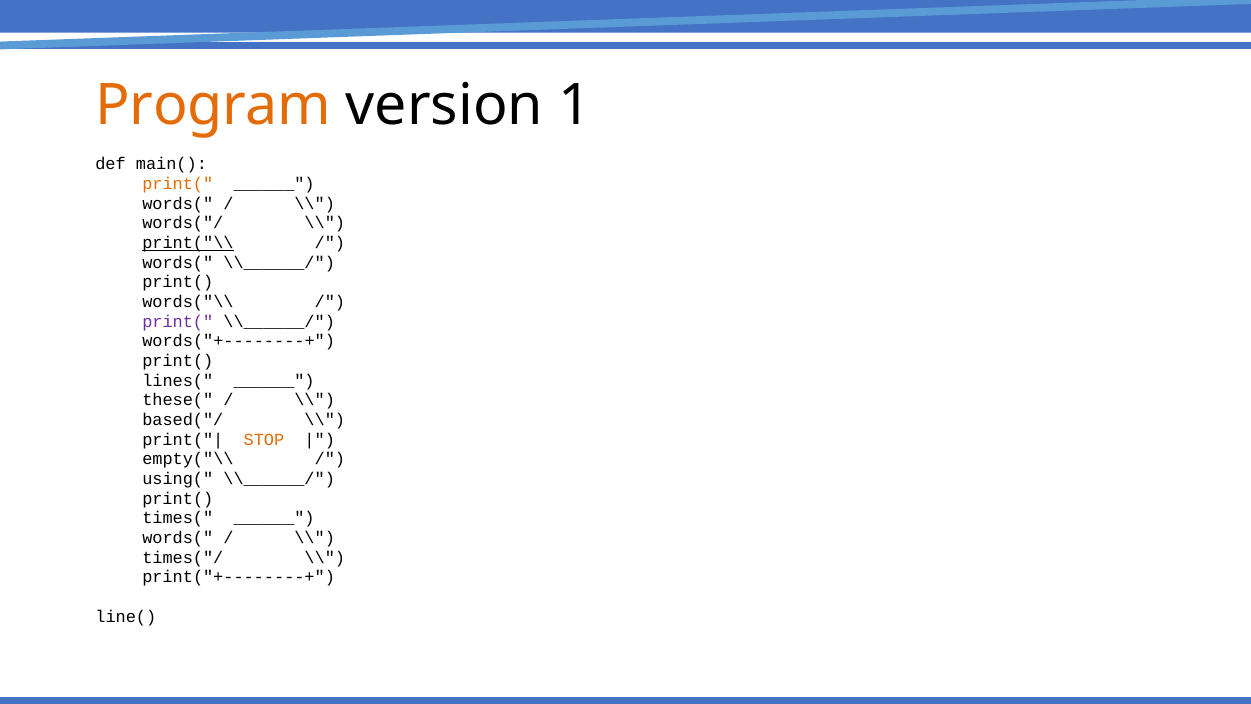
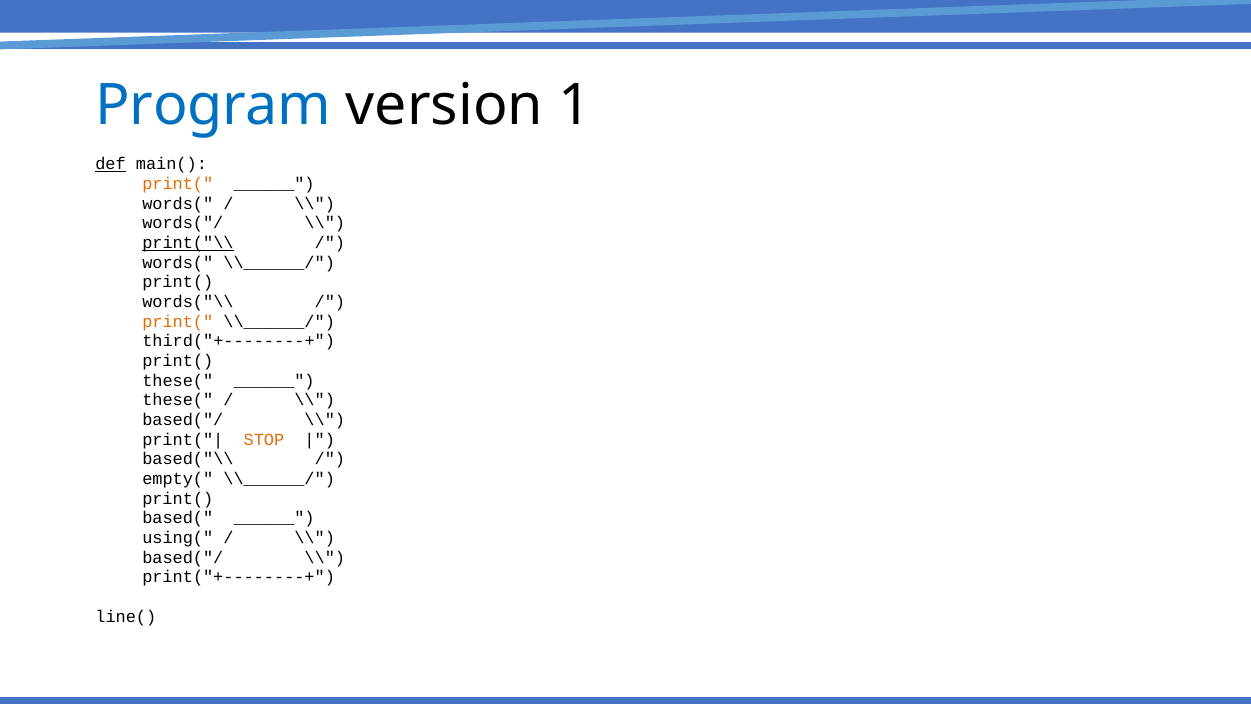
Program colour: orange -> blue
def underline: none -> present
print( at (178, 321) colour: purple -> orange
words("+--------+: words("+--------+ -> third("+--------+
lines( at (178, 380): lines( -> these(
empty("\\: empty("\\ -> based("\\
using(: using( -> empty(
times(: times( -> based(
words( at (178, 538): words( -> using(
times("/ at (183, 557): times("/ -> based("/
